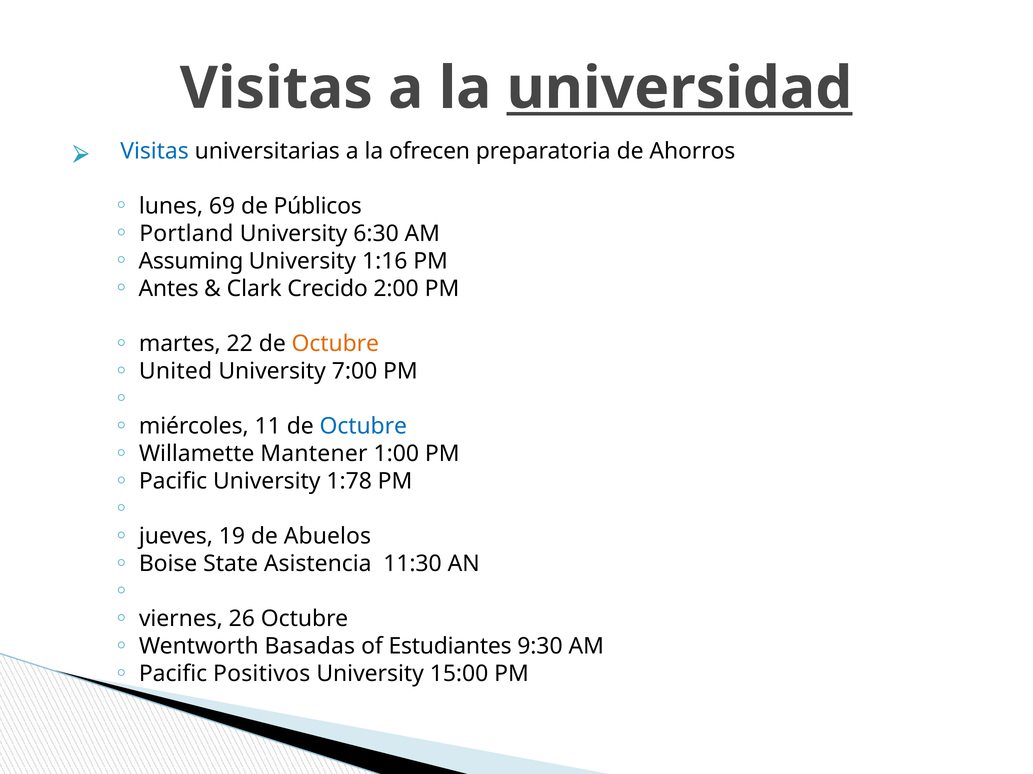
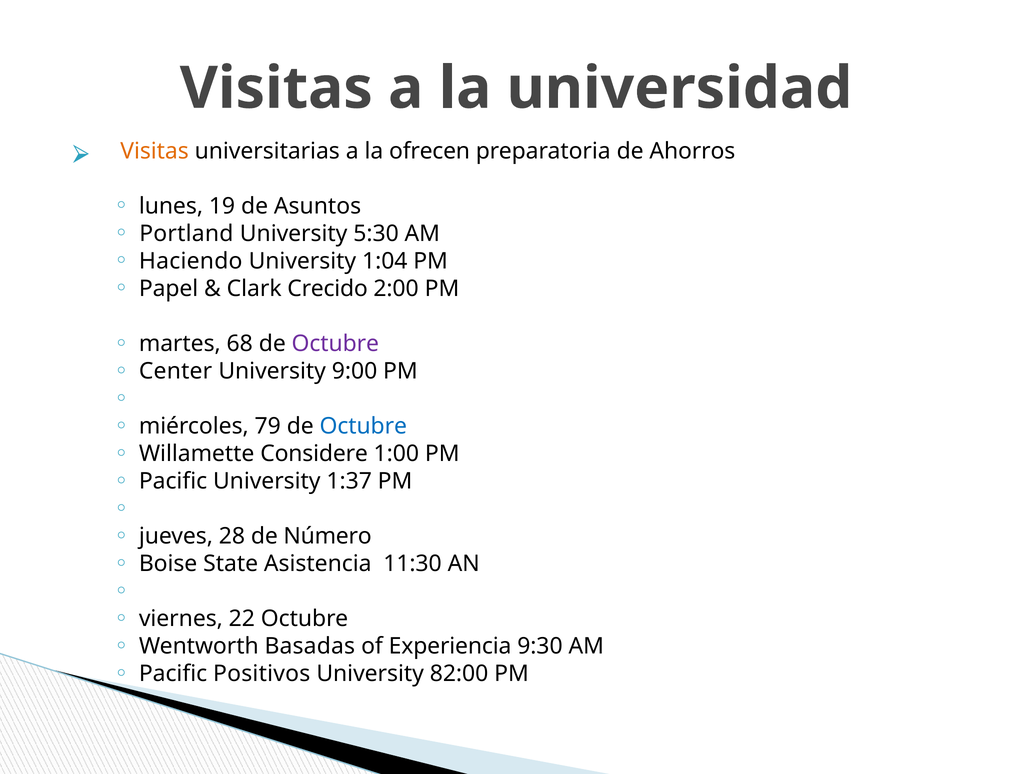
universidad underline: present -> none
Visitas at (155, 151) colour: blue -> orange
69: 69 -> 19
Públicos: Públicos -> Asuntos
6:30: 6:30 -> 5:30
Assuming: Assuming -> Haciendo
1:16: 1:16 -> 1:04
Antes: Antes -> Papel
22: 22 -> 68
Octubre at (335, 344) colour: orange -> purple
United: United -> Center
7:00: 7:00 -> 9:00
11: 11 -> 79
Mantener: Mantener -> Considere
1:78: 1:78 -> 1:37
19: 19 -> 28
Abuelos: Abuelos -> Número
26: 26 -> 22
Estudiantes: Estudiantes -> Experiencia
15:00: 15:00 -> 82:00
